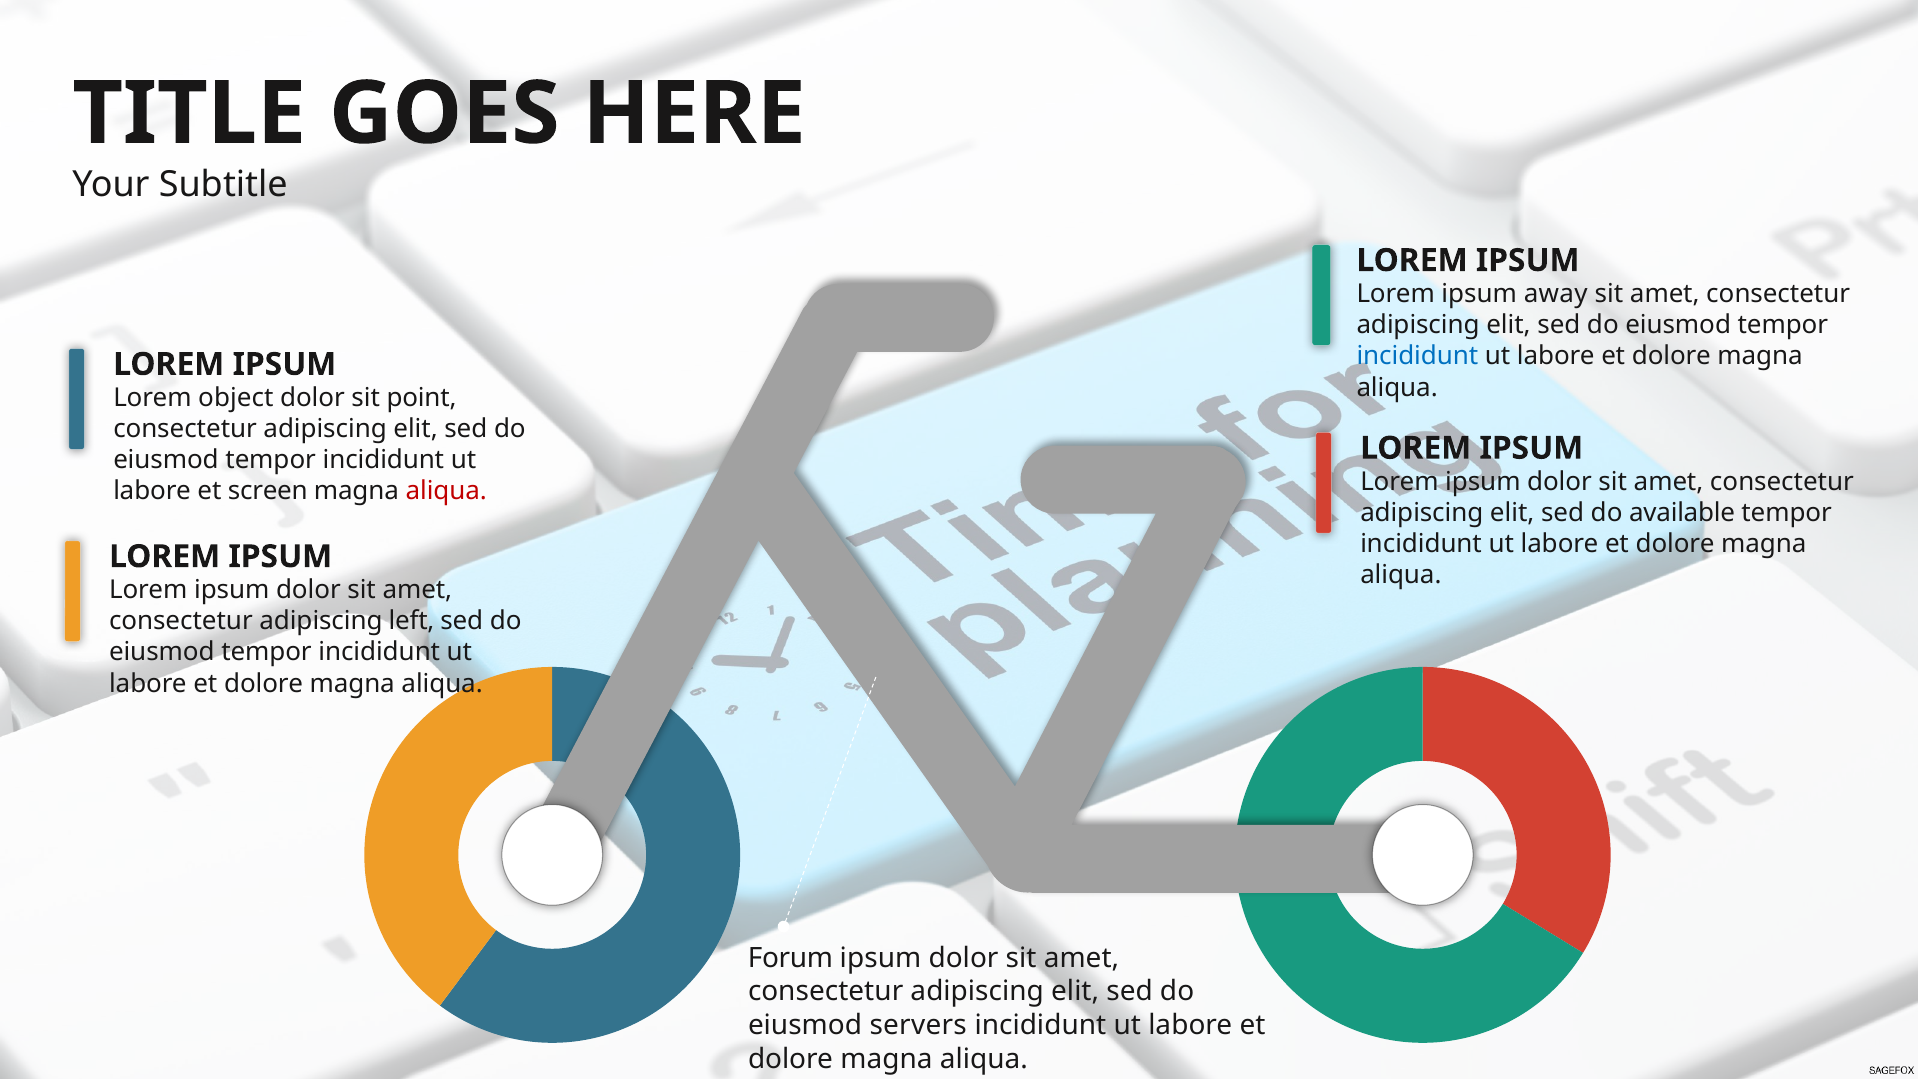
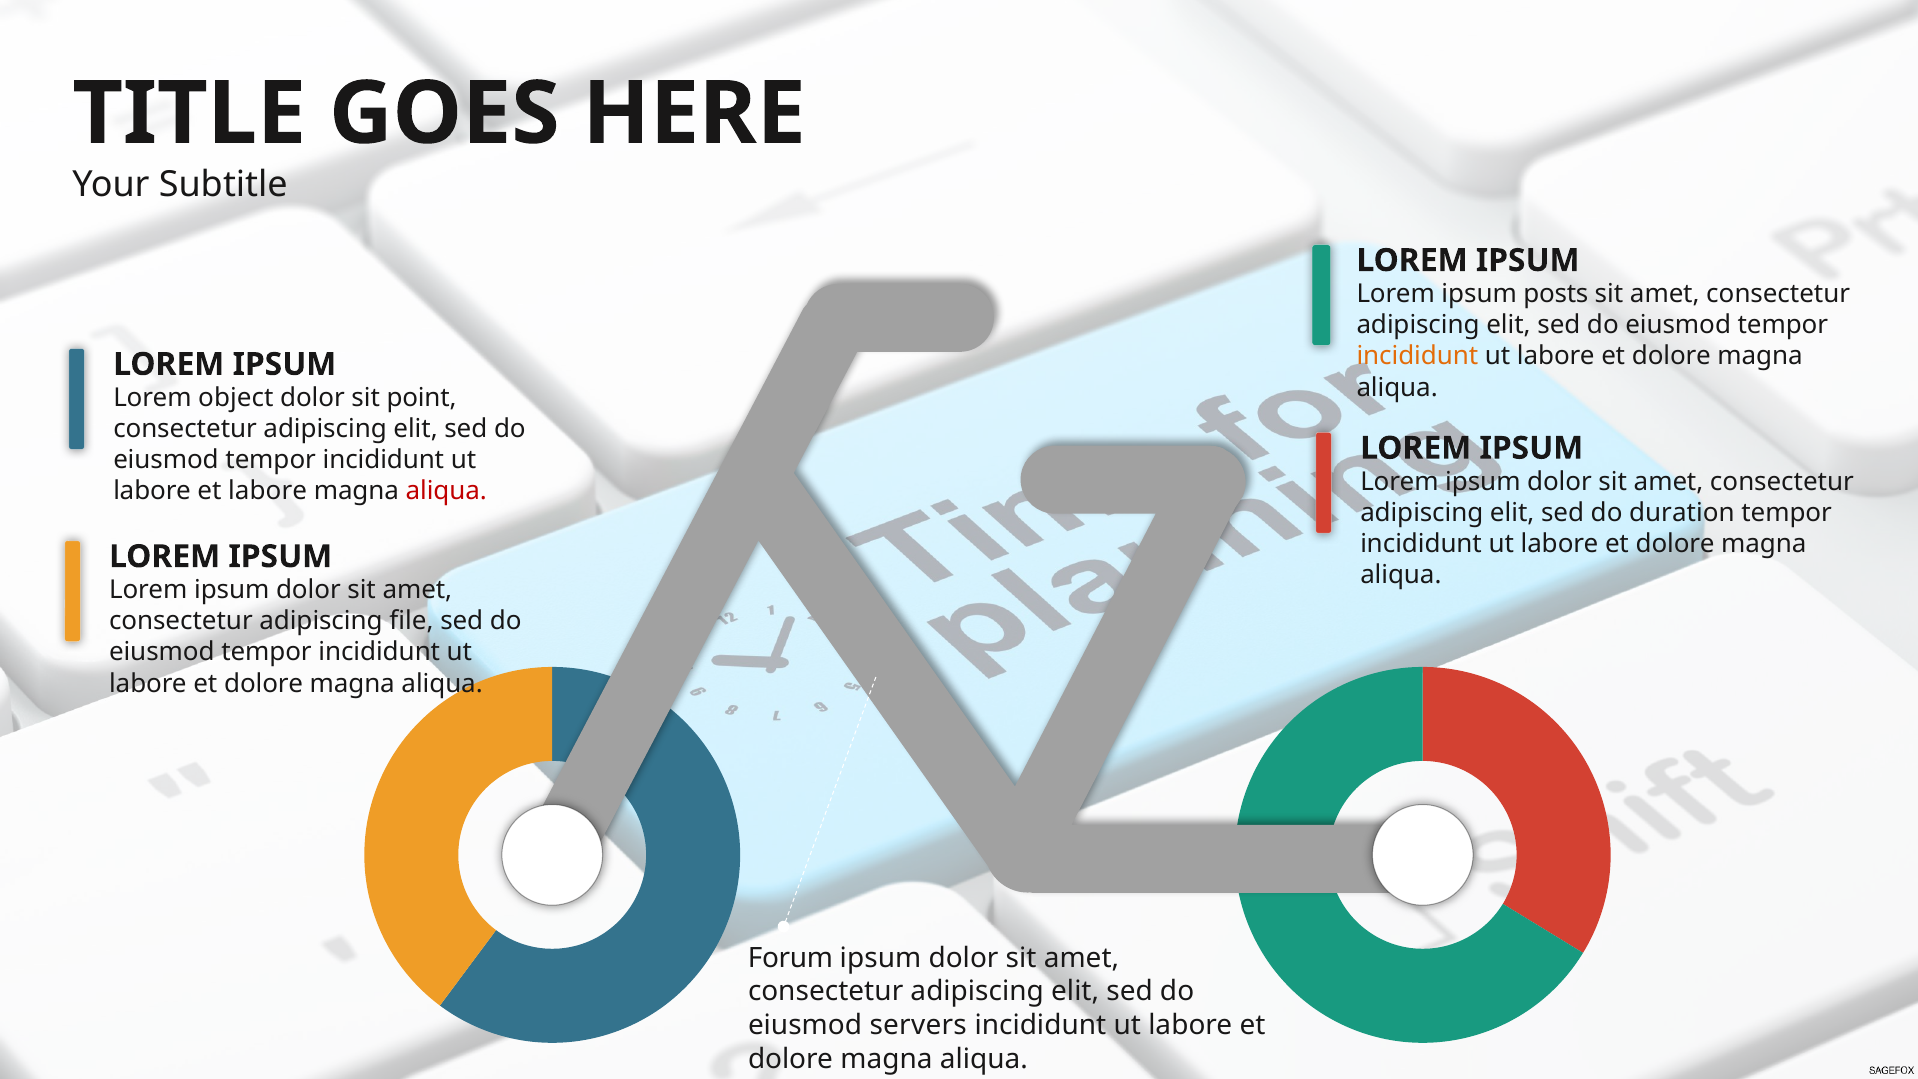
away: away -> posts
incididunt at (1417, 356) colour: blue -> orange
et screen: screen -> labore
available: available -> duration
left: left -> file
